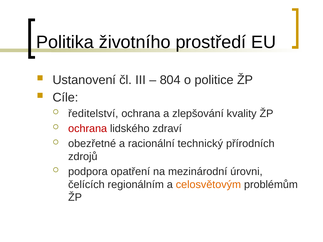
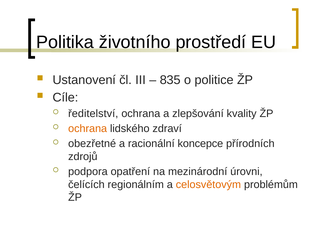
804: 804 -> 835
ochrana at (88, 129) colour: red -> orange
technický: technický -> koncepce
